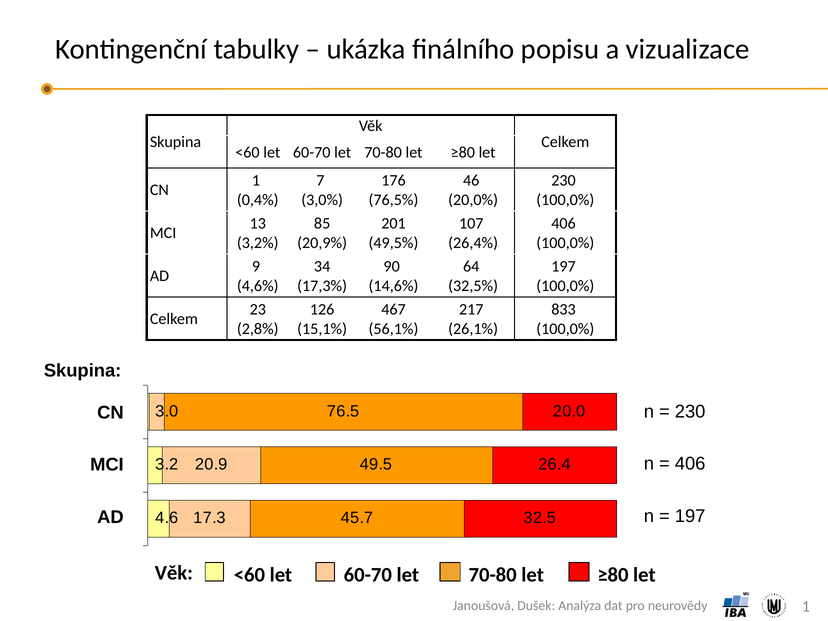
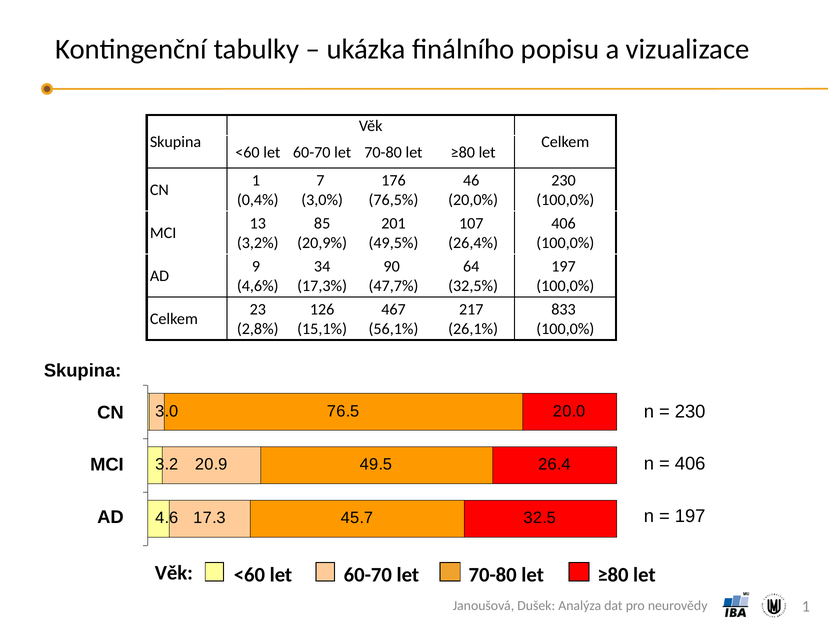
14,6%: 14,6% -> 47,7%
